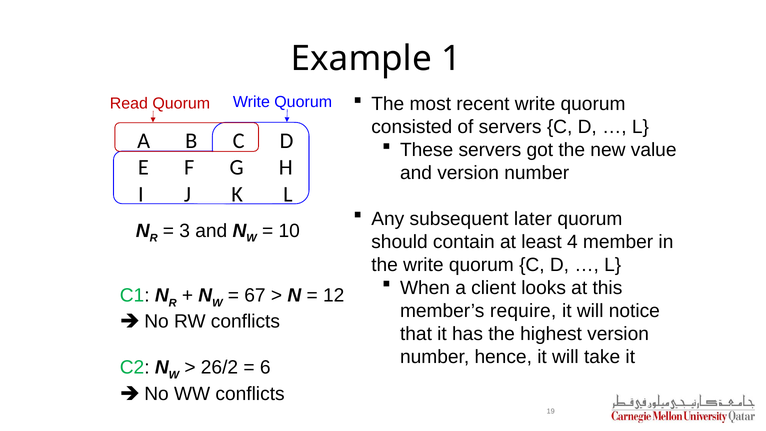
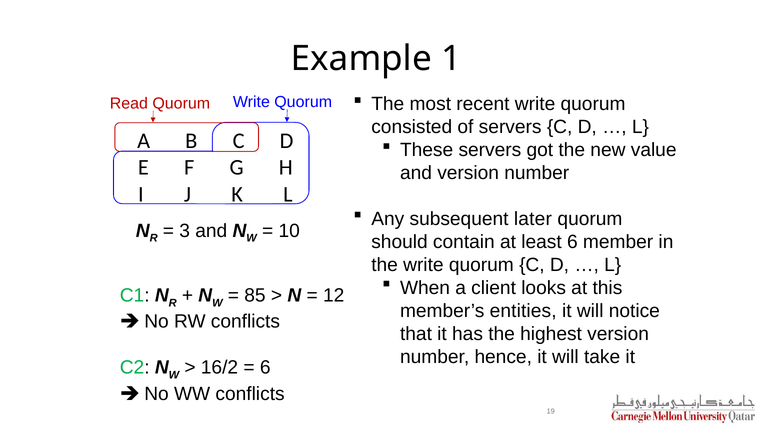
least 4: 4 -> 6
67: 67 -> 85
require: require -> entities
26/2: 26/2 -> 16/2
